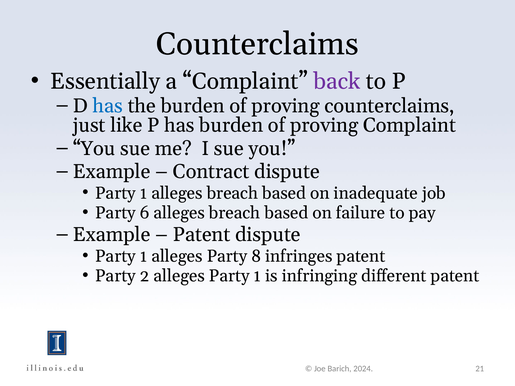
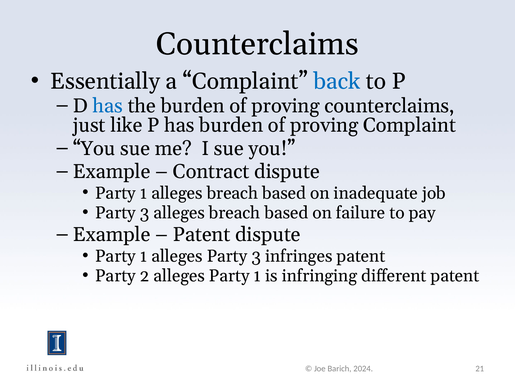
back colour: purple -> blue
6 at (145, 213): 6 -> 3
alleges Party 8: 8 -> 3
